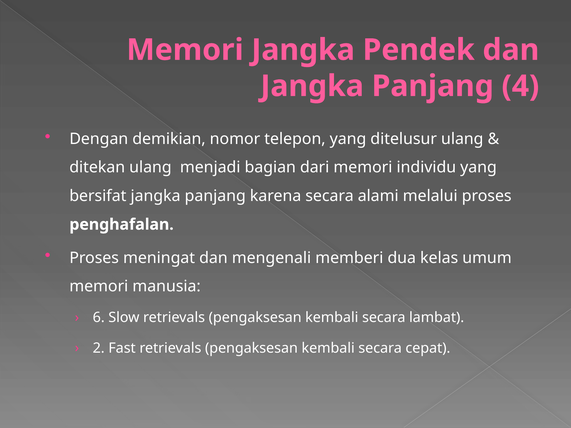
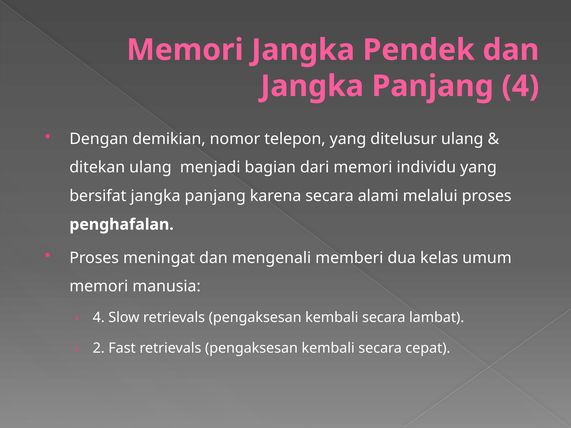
6 at (99, 318): 6 -> 4
